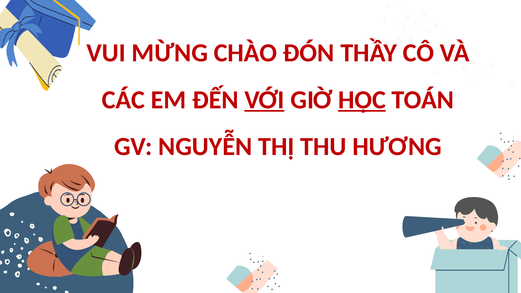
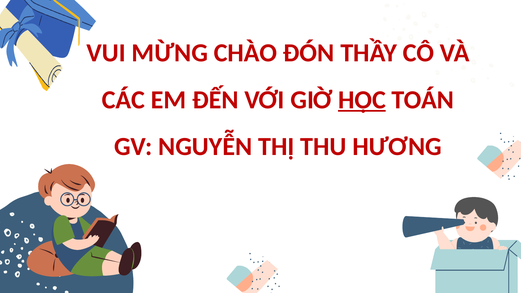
VỚI underline: present -> none
